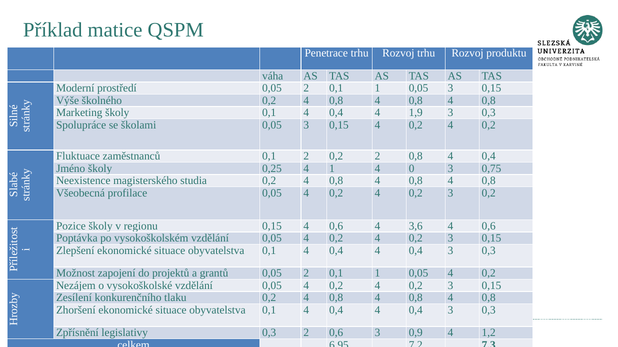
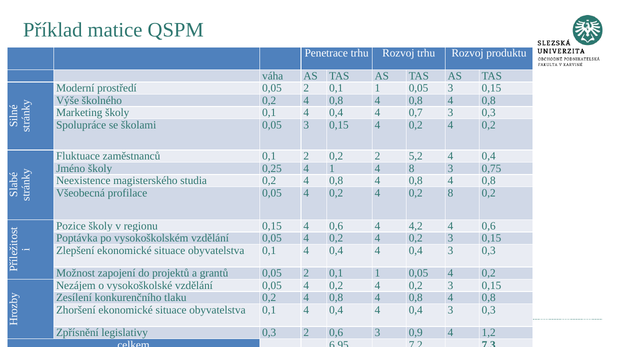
1,9: 1,9 -> 0,7
2 0,8: 0,8 -> 5,2
4 0: 0 -> 8
3 at (450, 193): 3 -> 8
3,6: 3,6 -> 4,2
